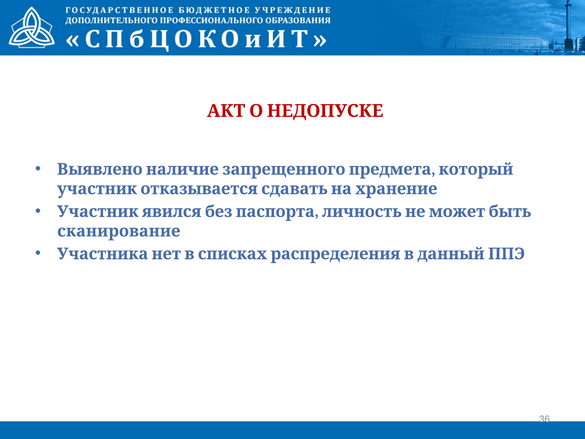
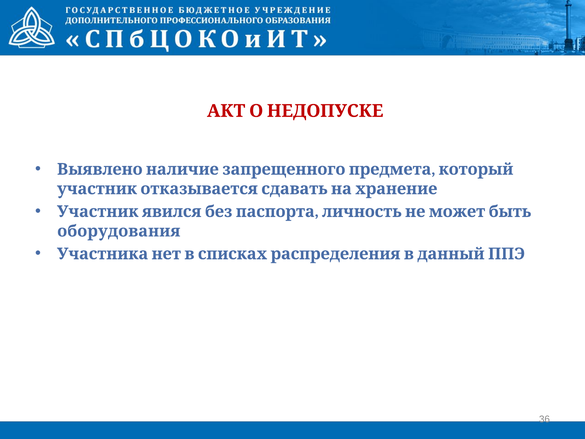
сканирование: сканирование -> оборудования
